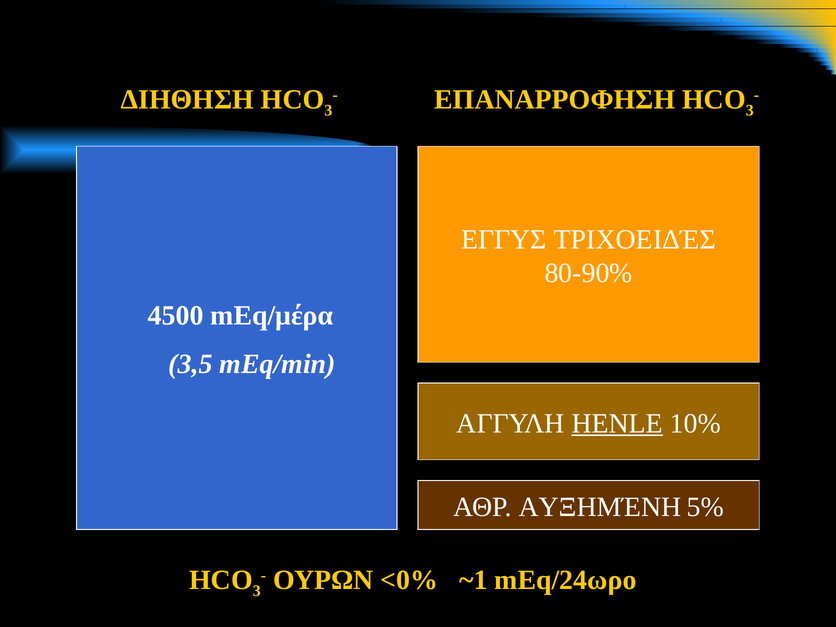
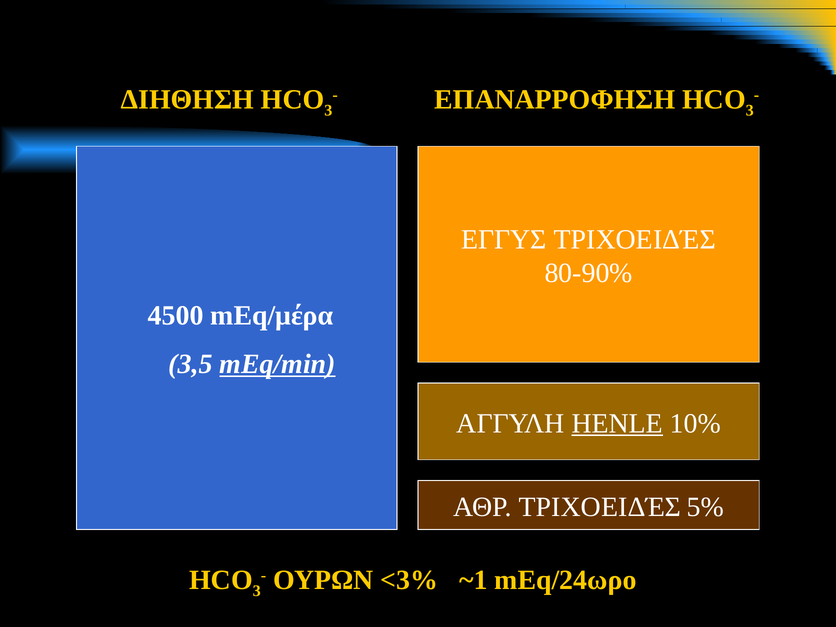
mEq/min underline: none -> present
ΑΘΡ ΑΥΞΗΜΈΝΗ: ΑΥΞΗΜΈΝΗ -> ΤΡΙΧΟΕΙΔΈΣ
<0%: <0% -> <3%
